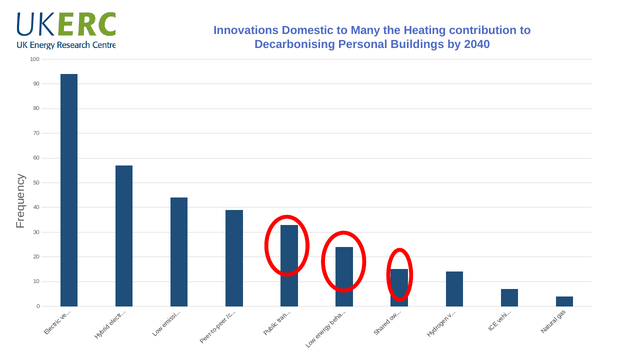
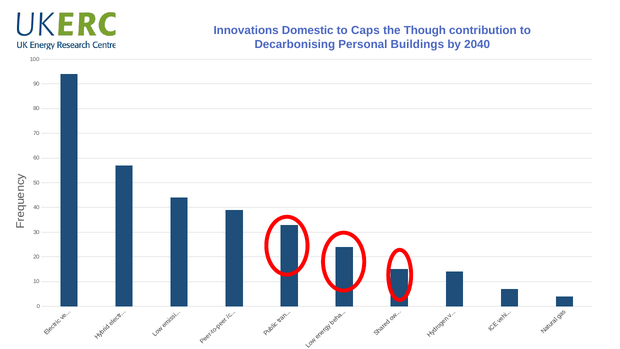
Many: Many -> Caps
Heating: Heating -> Though
